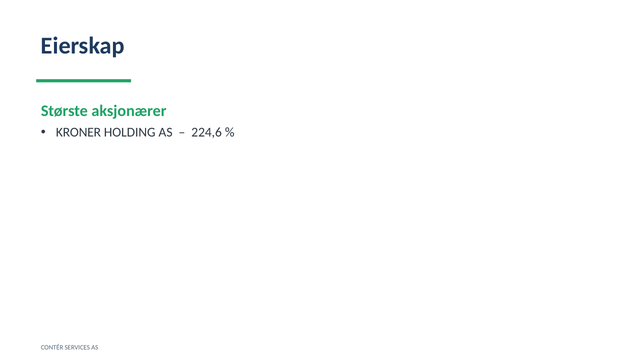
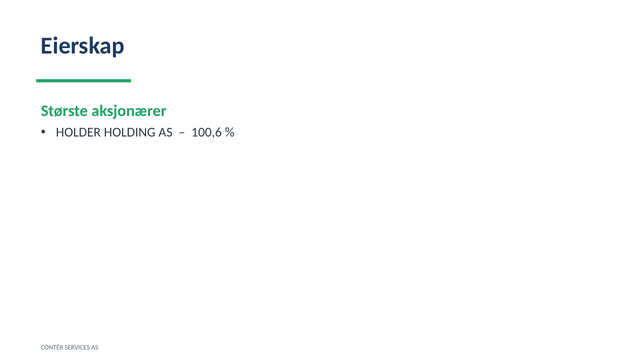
KRONER: KRONER -> HOLDER
224,6: 224,6 -> 100,6
